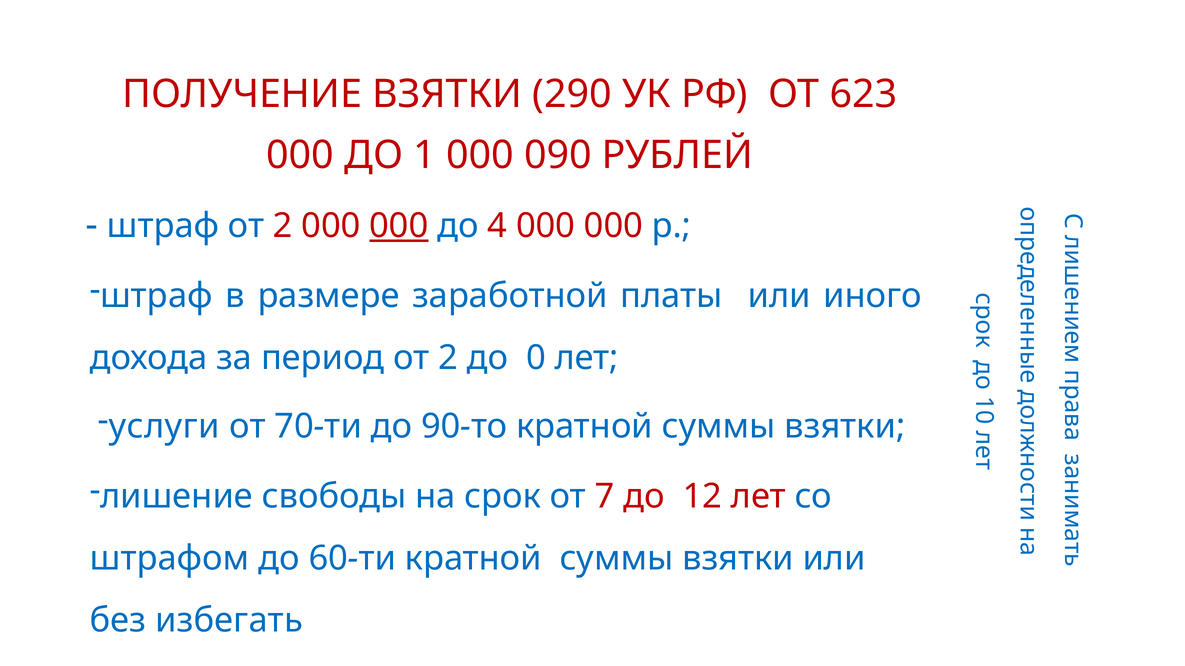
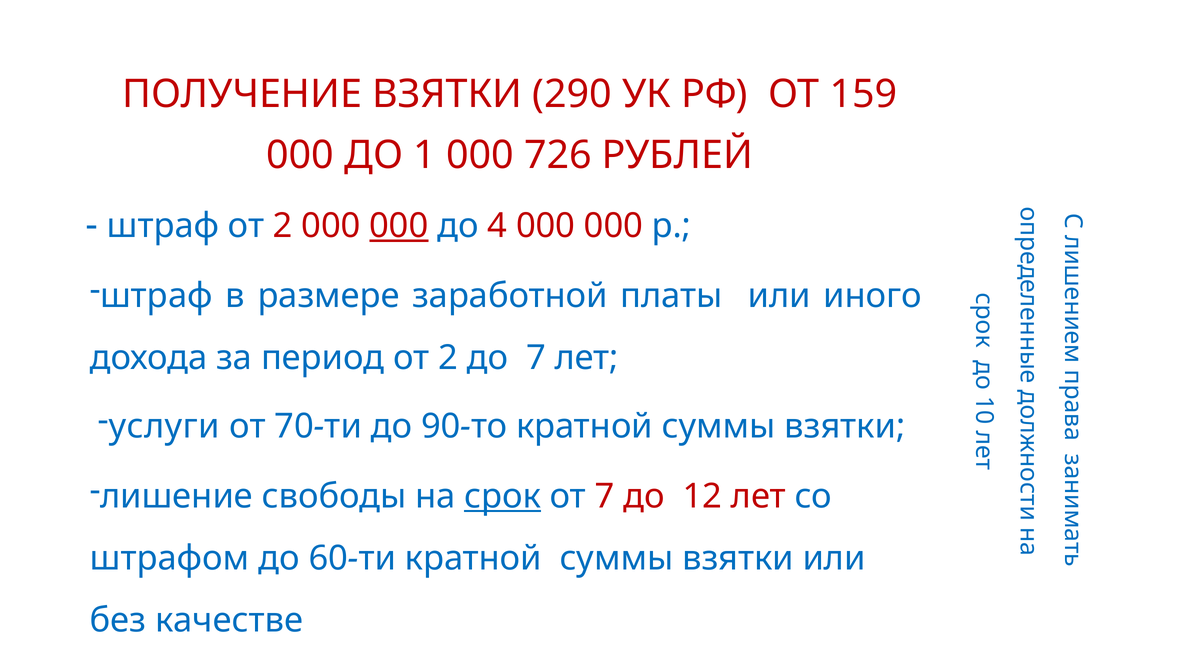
623: 623 -> 159
090: 090 -> 726
до 0: 0 -> 7
срок underline: none -> present
избегать: избегать -> качестве
